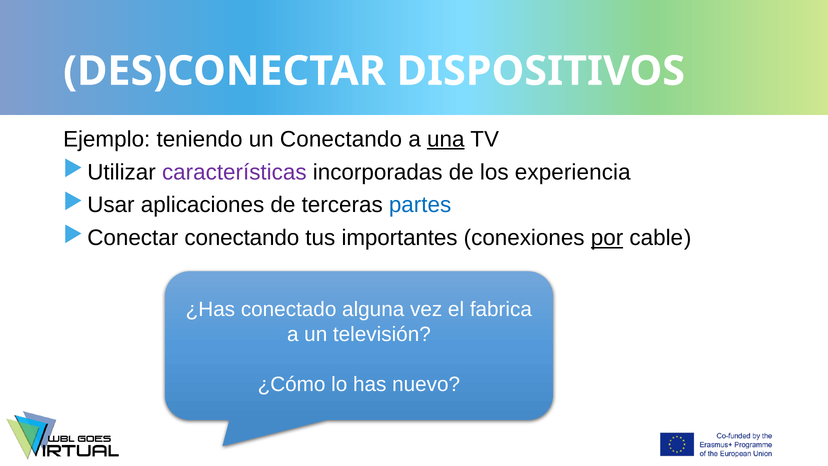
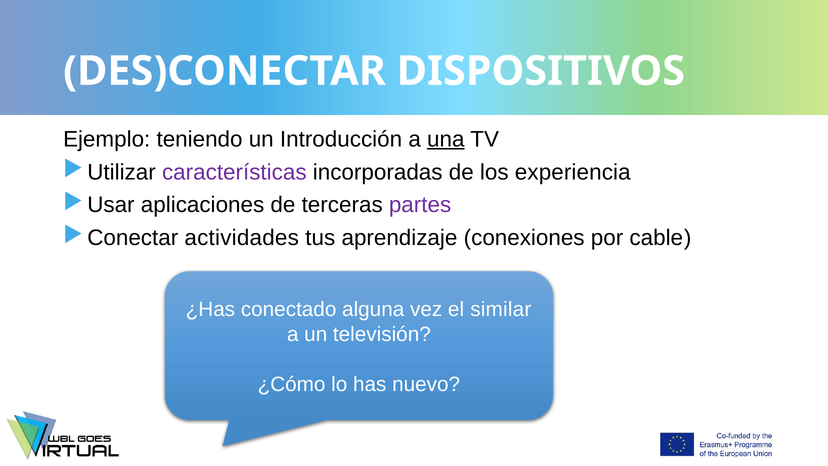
un Conectando: Conectando -> Introducción
partes colour: blue -> purple
conectando at (242, 238): conectando -> actividades
importantes: importantes -> aprendizaje
por underline: present -> none
fabrica: fabrica -> similar
